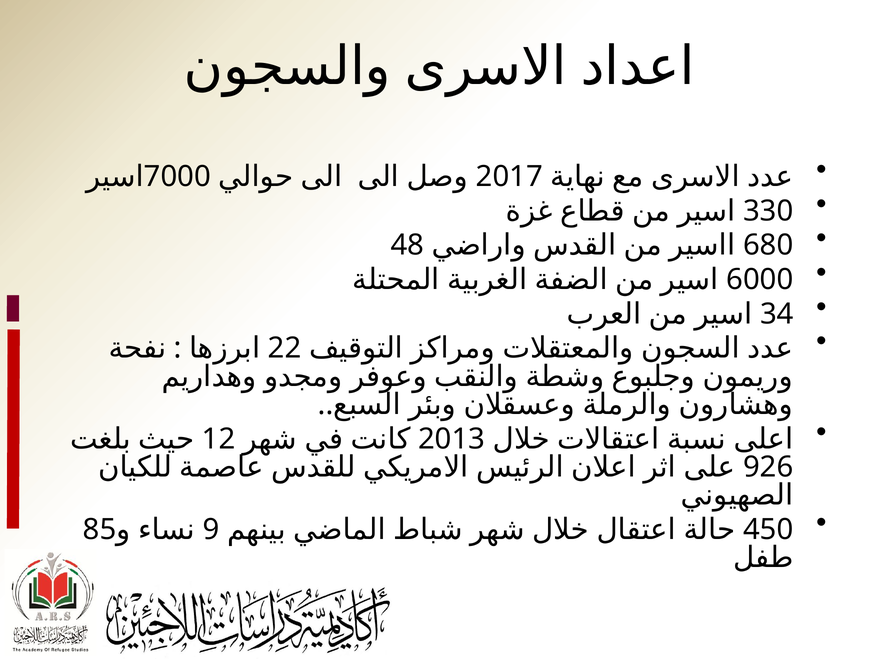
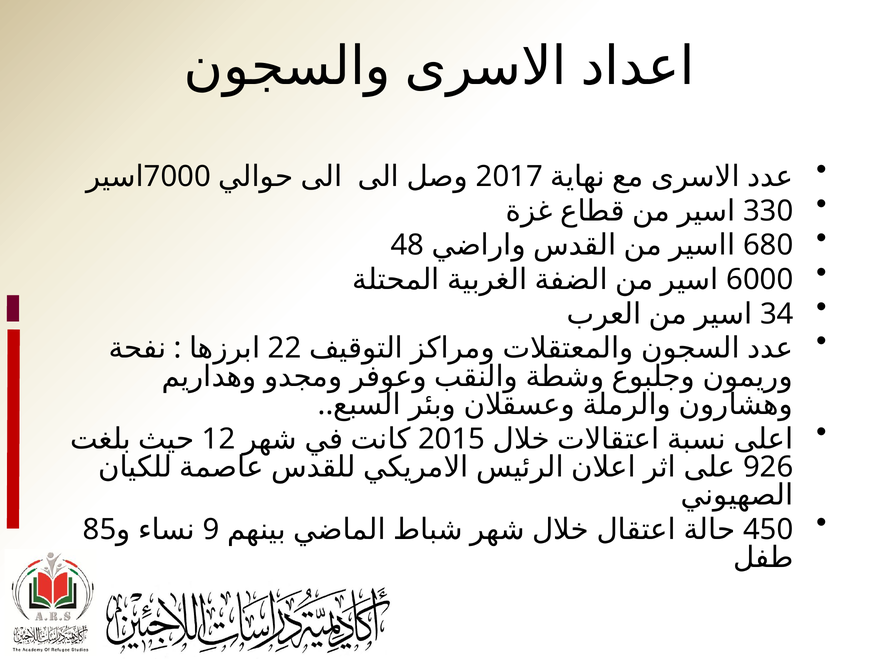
2013: 2013 -> 2015
